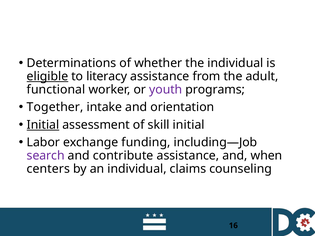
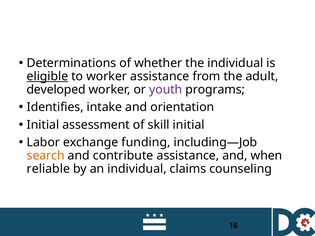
to literacy: literacy -> worker
functional: functional -> developed
Together: Together -> Identifies
Initial at (43, 125) underline: present -> none
search colour: purple -> orange
centers: centers -> reliable
